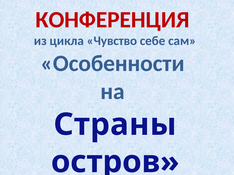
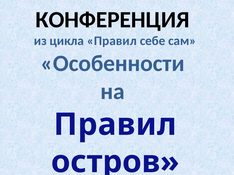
КОНФЕРЕНЦИЯ colour: red -> black
цикла Чувство: Чувство -> Правил
Страны at (115, 125): Страны -> Правил
